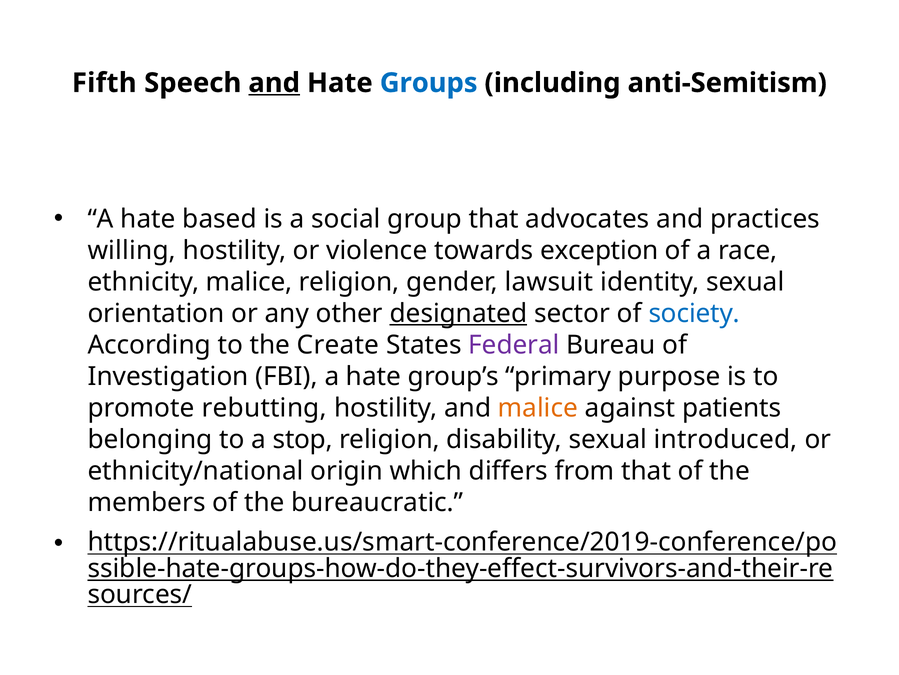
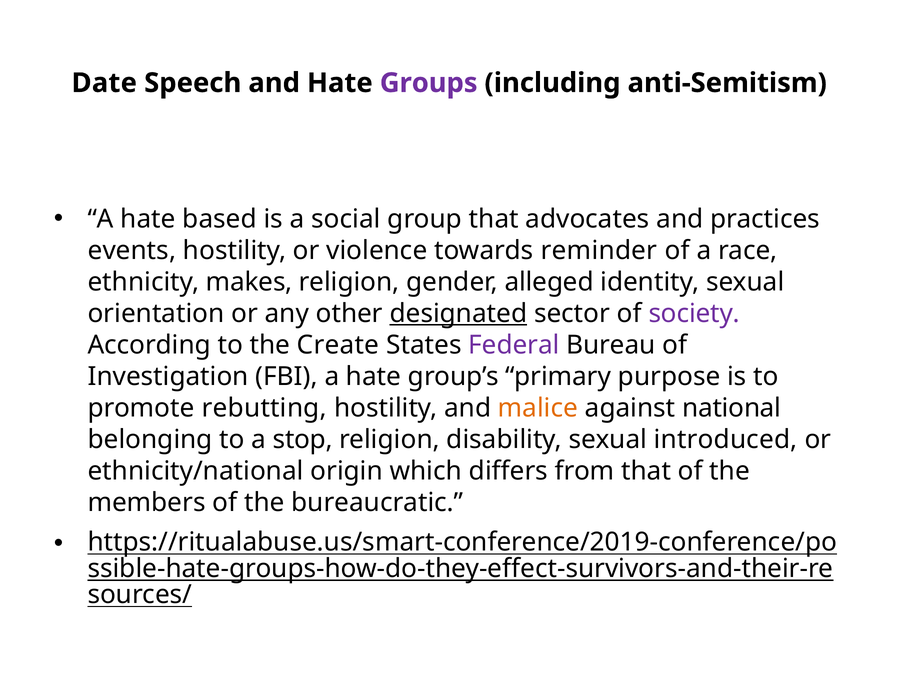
Fifth: Fifth -> Date
and at (274, 83) underline: present -> none
Groups colour: blue -> purple
willing: willing -> events
exception: exception -> reminder
ethnicity malice: malice -> makes
lawsuit: lawsuit -> alleged
society colour: blue -> purple
patients: patients -> national
